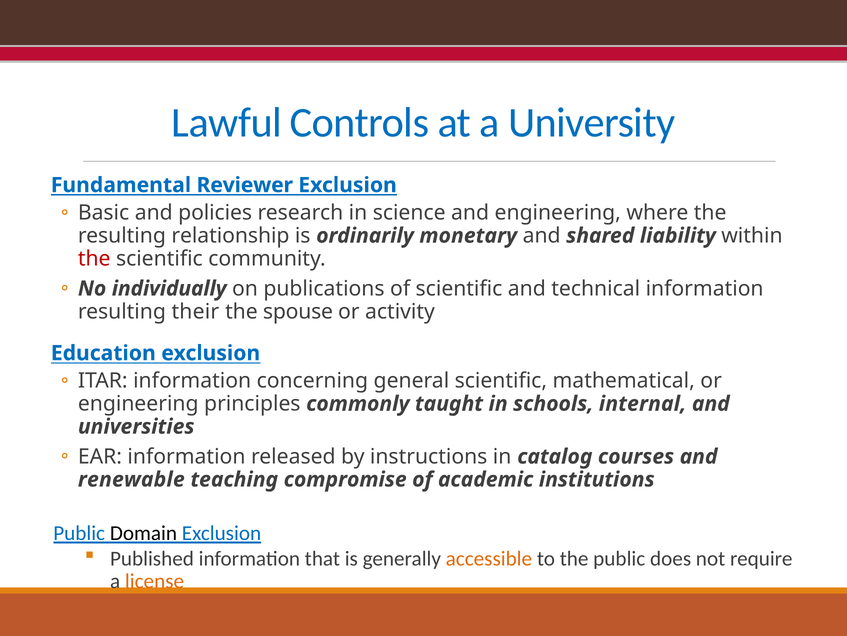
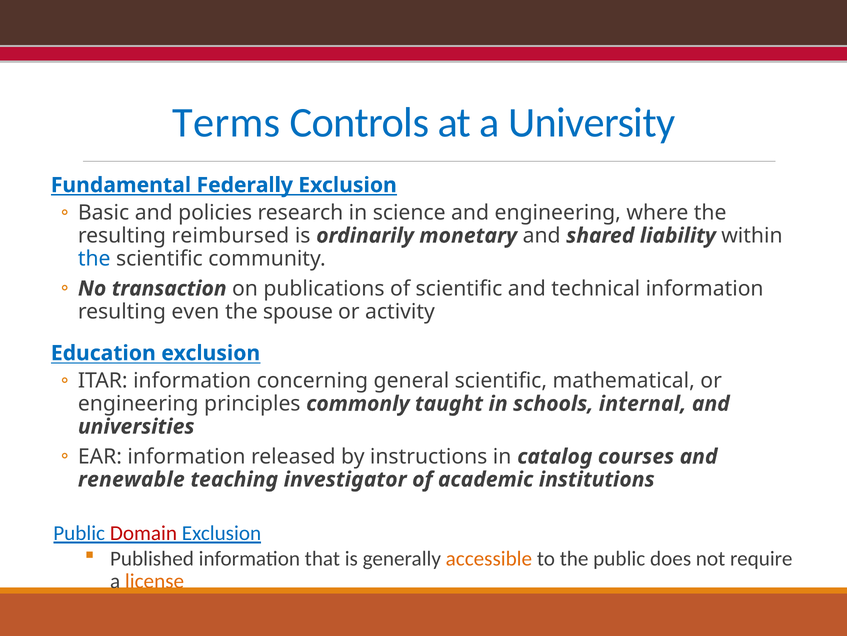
Lawful: Lawful -> Terms
Reviewer: Reviewer -> Federally
relationship: relationship -> reimbursed
the at (94, 258) colour: red -> blue
individually: individually -> transaction
their: their -> even
compromise: compromise -> investigator
Domain colour: black -> red
